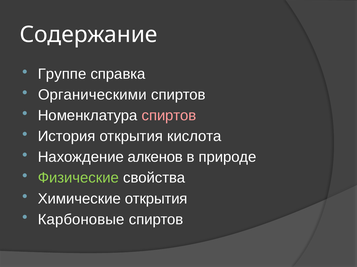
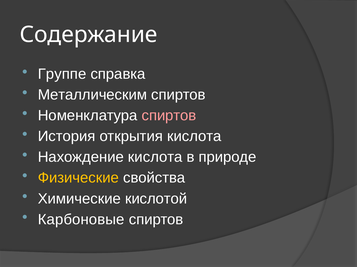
Органическими: Органическими -> Металлическим
Нахождение алкенов: алкенов -> кислота
Физические colour: light green -> yellow
Химические открытия: открытия -> кислотой
